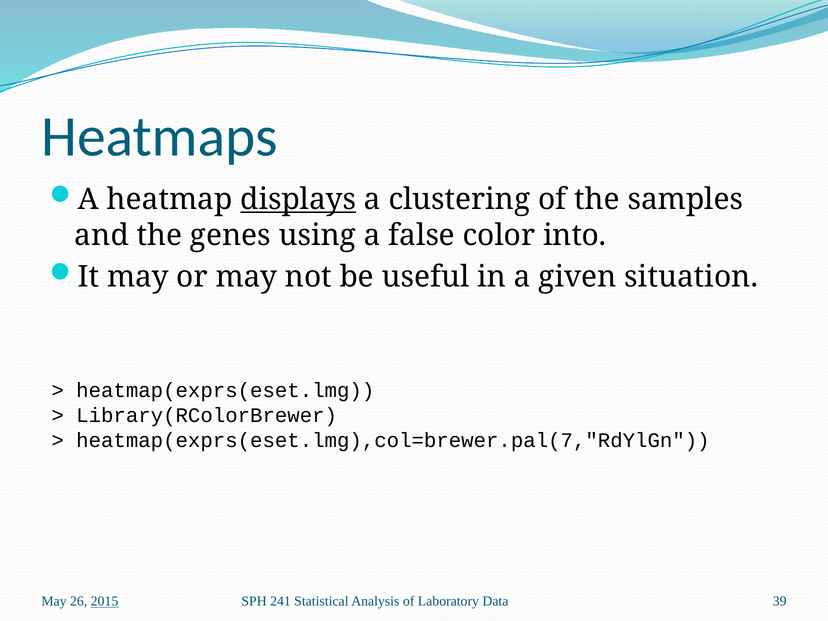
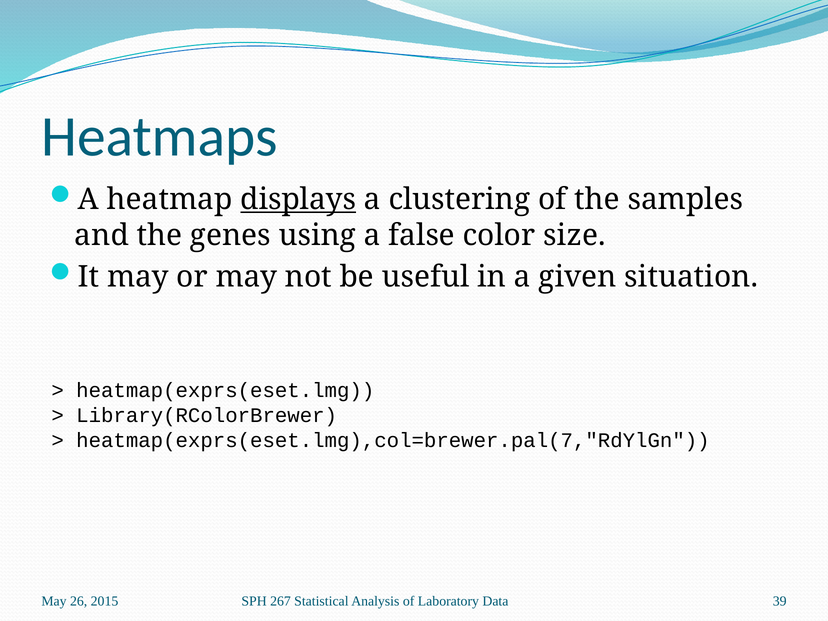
into: into -> size
2015 underline: present -> none
241: 241 -> 267
